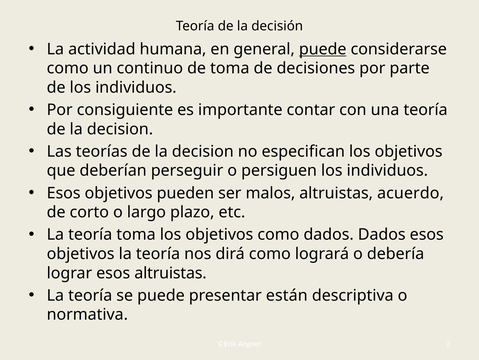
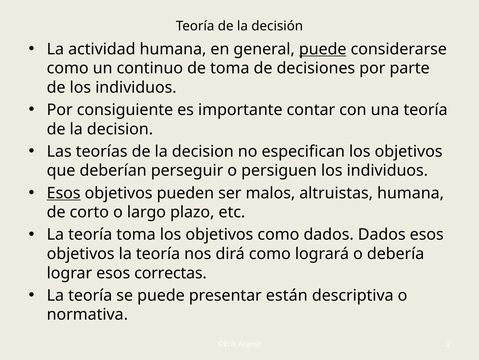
Esos at (64, 193) underline: none -> present
altruistas acuerdo: acuerdo -> humana
esos altruistas: altruistas -> correctas
